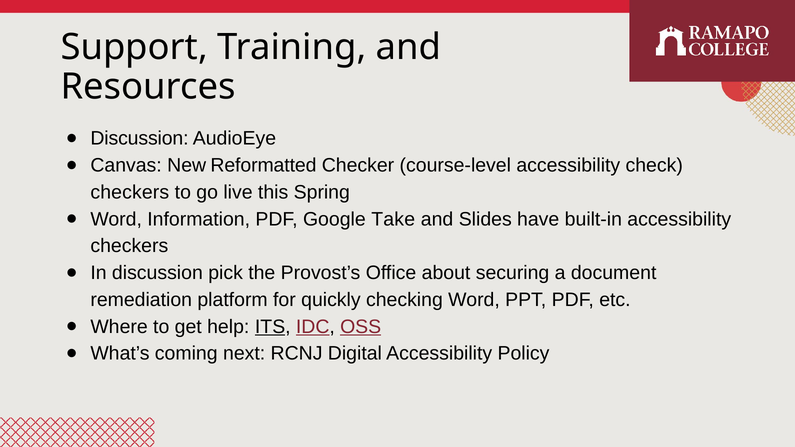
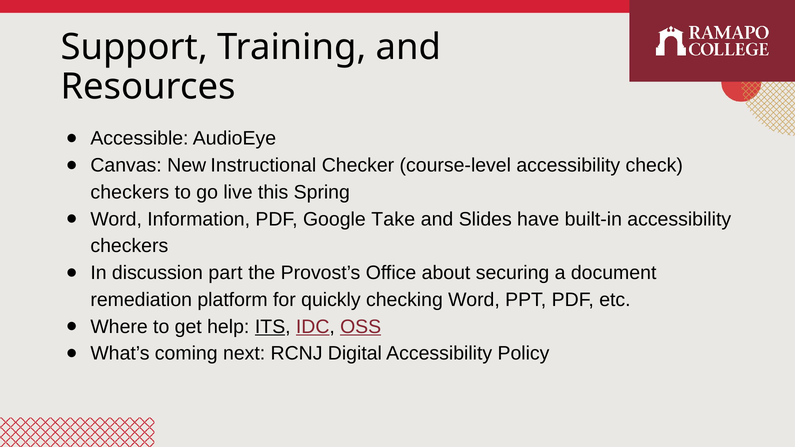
Discussion at (139, 139): Discussion -> Accessible
Reformatted: Reformatted -> Instructional
pick: pick -> part
